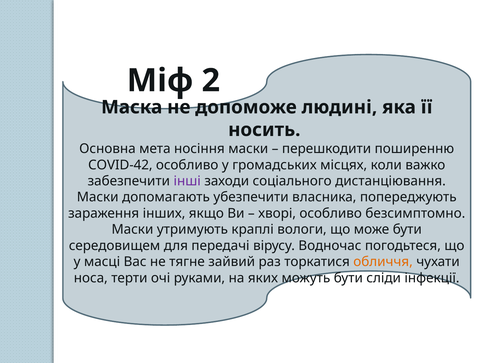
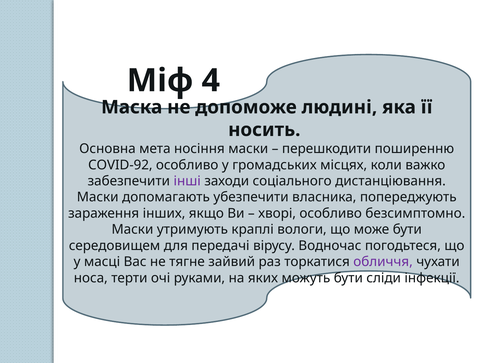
2: 2 -> 4
COVID-42: COVID-42 -> COVID-92
обличчя colour: orange -> purple
